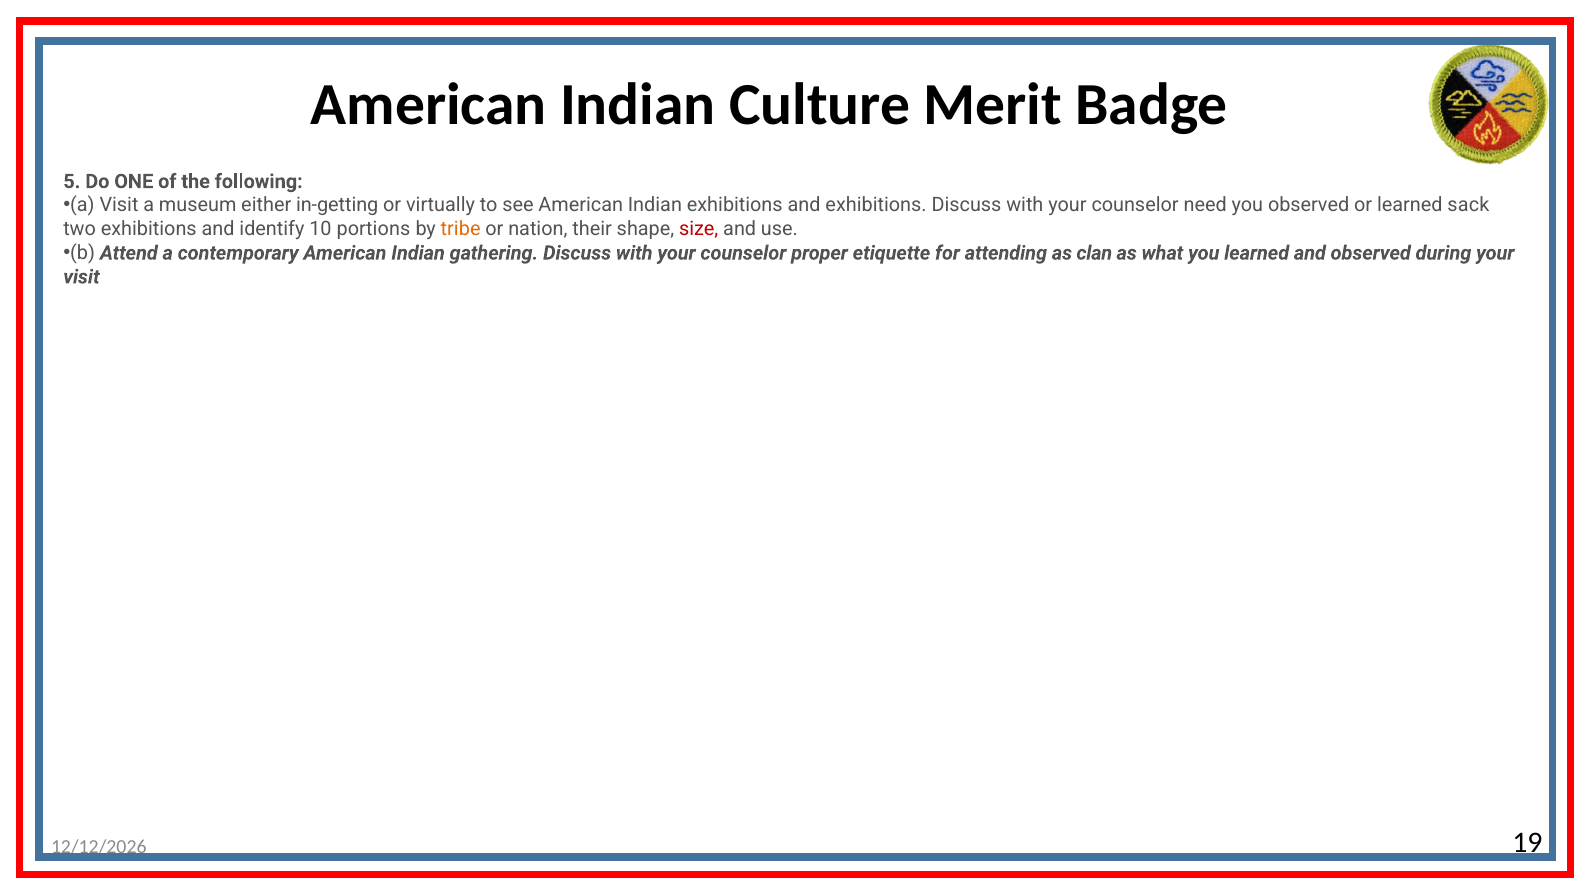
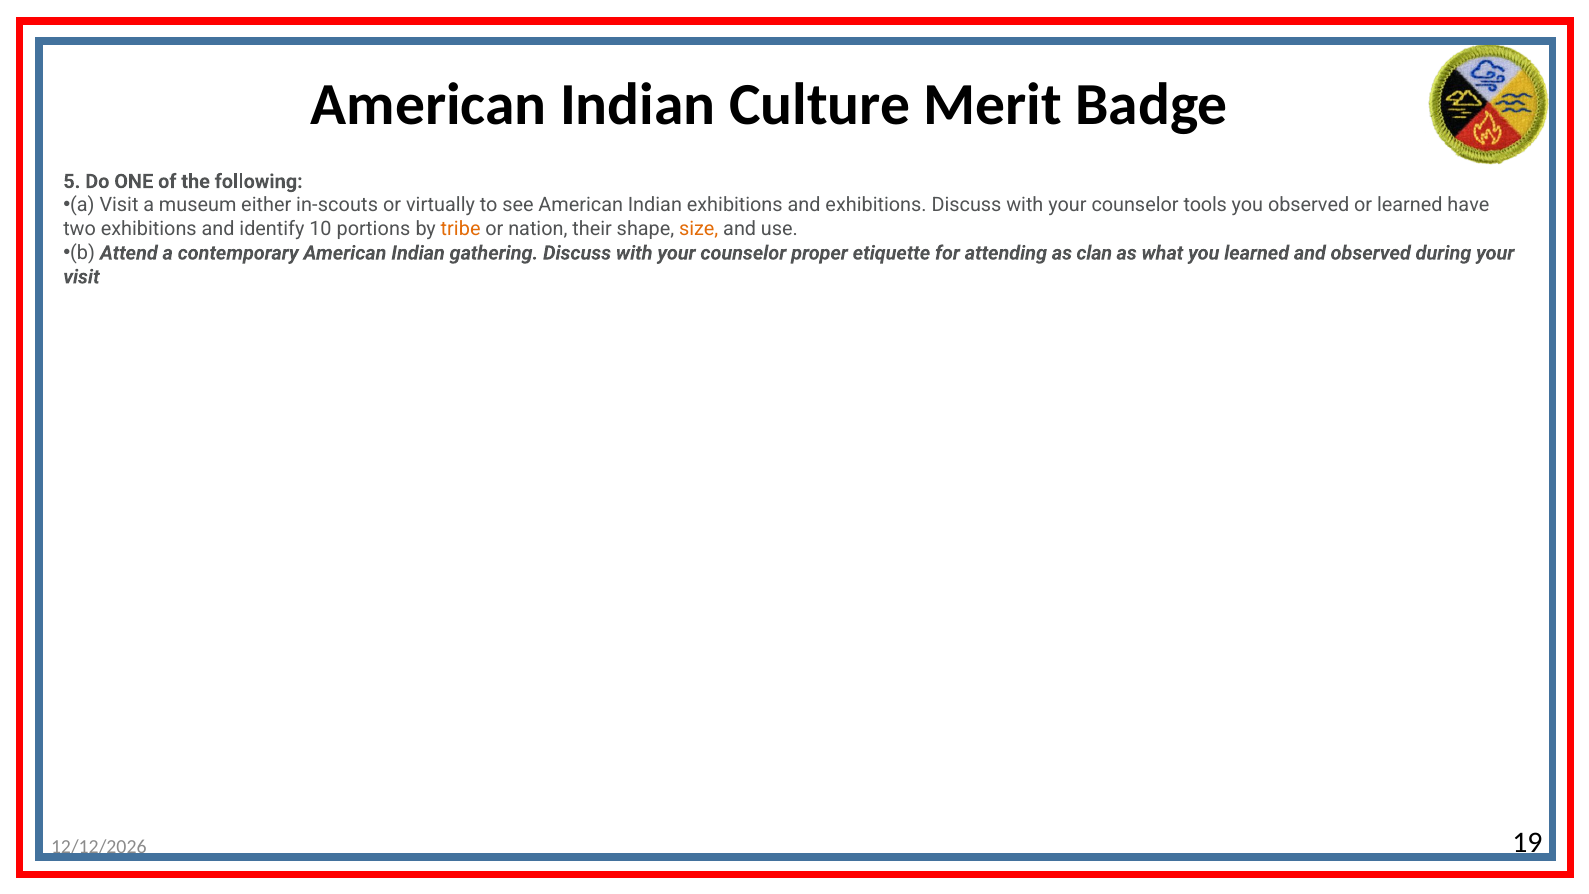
in-getting: in-getting -> in-scouts
need: need -> tools
sack: sack -> have
size colour: red -> orange
